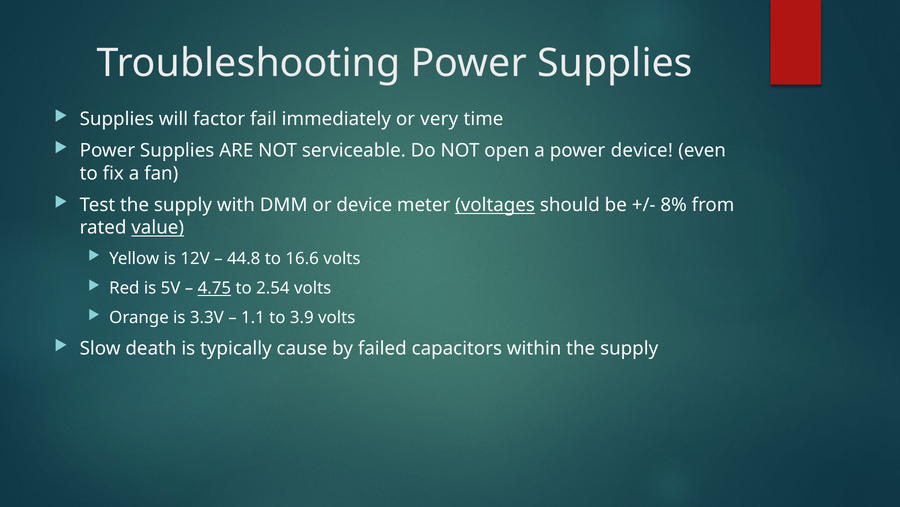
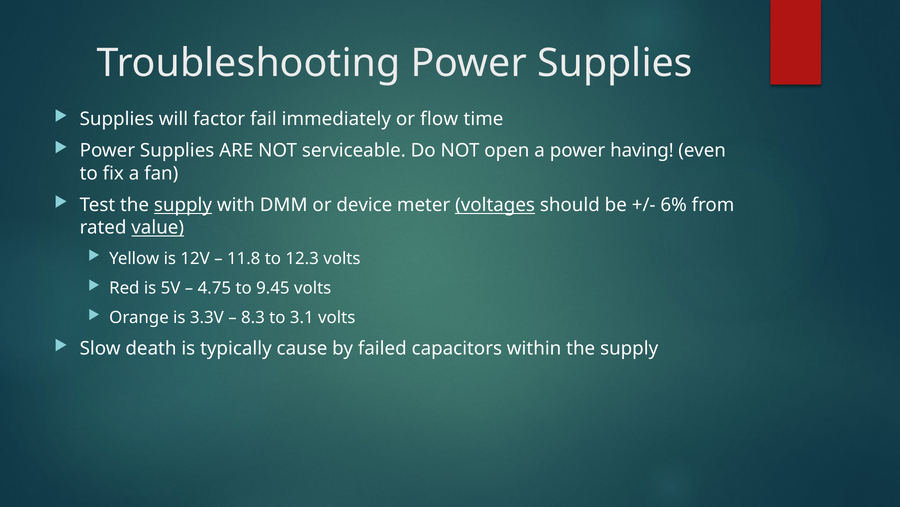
very: very -> flow
power device: device -> having
supply at (183, 205) underline: none -> present
8%: 8% -> 6%
44.8: 44.8 -> 11.8
16.6: 16.6 -> 12.3
4.75 underline: present -> none
2.54: 2.54 -> 9.45
1.1: 1.1 -> 8.3
3.9: 3.9 -> 3.1
